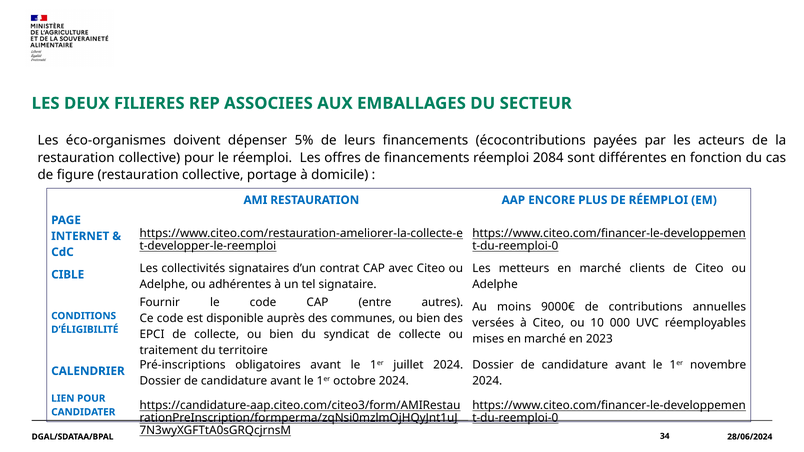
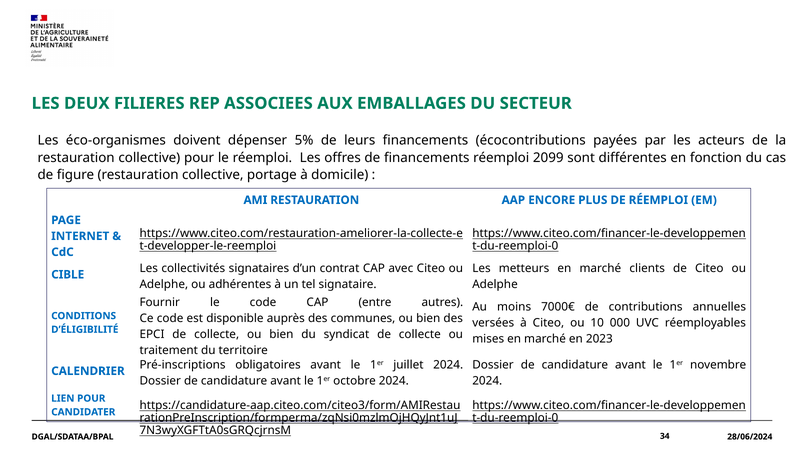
2084: 2084 -> 2099
9000€: 9000€ -> 7000€
